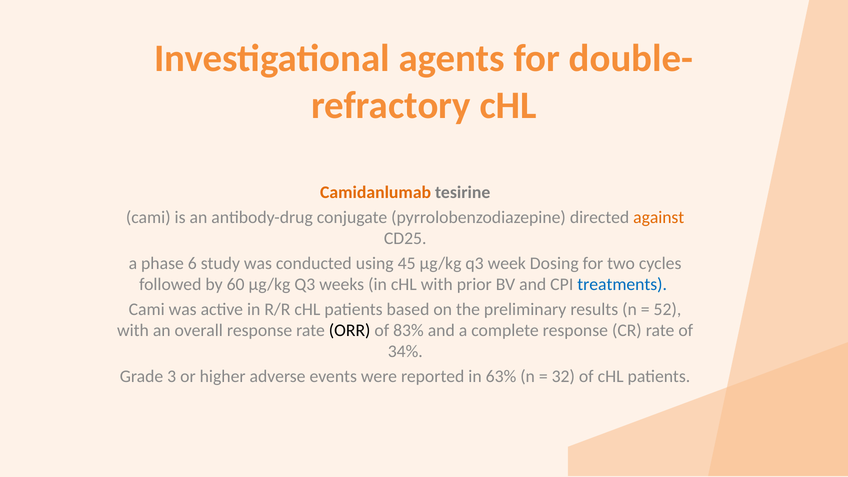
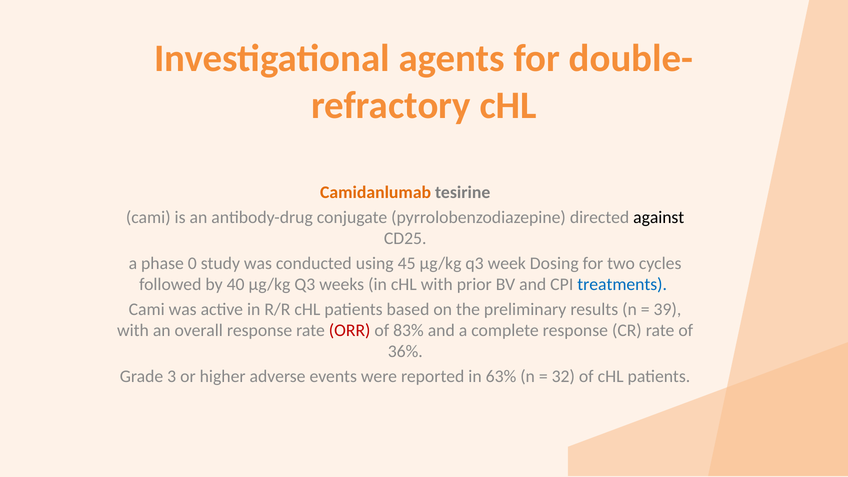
against colour: orange -> black
6: 6 -> 0
60: 60 -> 40
52: 52 -> 39
ORR colour: black -> red
34%: 34% -> 36%
